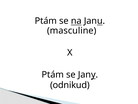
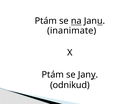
masculine: masculine -> inanimate
